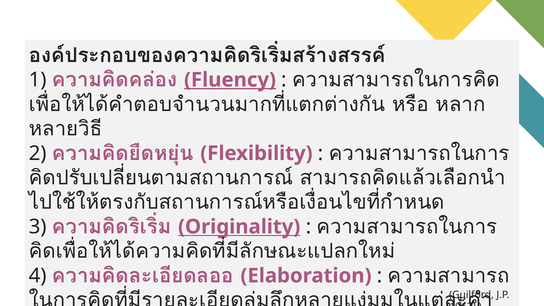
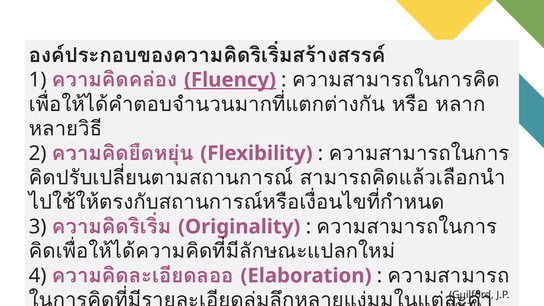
Originality underline: present -> none
